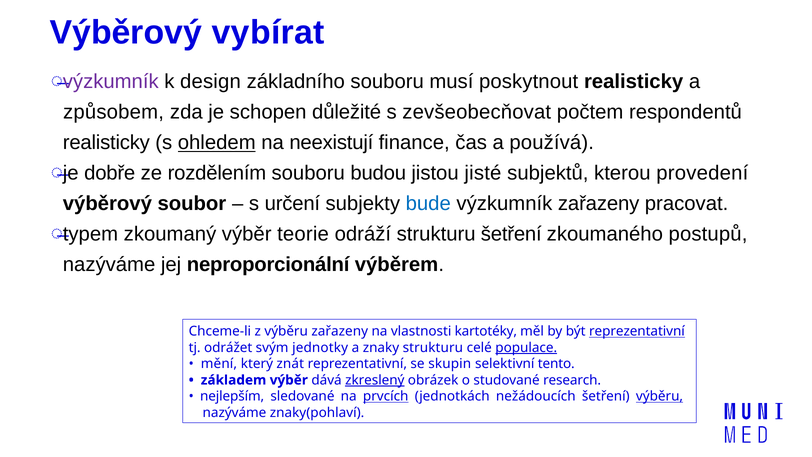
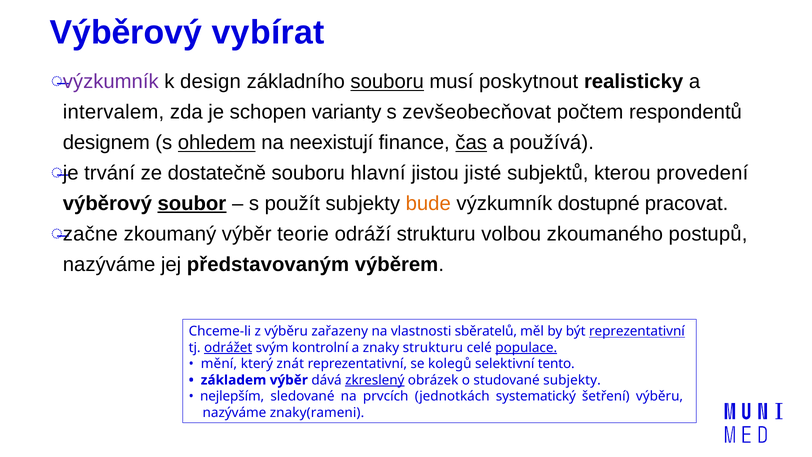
souboru at (387, 82) underline: none -> present
způsobem: způsobem -> intervalem
důležité: důležité -> varianty
realisticky at (106, 143): realisticky -> designem
čas underline: none -> present
dobře: dobře -> trvání
rozdělením: rozdělením -> dostatečně
budou: budou -> hlavní
soubor underline: none -> present
určení: určení -> použít
bude colour: blue -> orange
výzkumník zařazeny: zařazeny -> dostupné
typem: typem -> začne
strukturu šetření: šetření -> volbou
neproporcionální: neproporcionální -> představovaným
kartotéky: kartotéky -> sběratelů
odrážet underline: none -> present
jednotky: jednotky -> kontrolní
skupin: skupin -> kolegů
studované research: research -> subjekty
prvcích underline: present -> none
nežádoucích: nežádoucích -> systematický
výběru at (660, 396) underline: present -> none
znaky(pohlaví: znaky(pohlaví -> znaky(rameni
